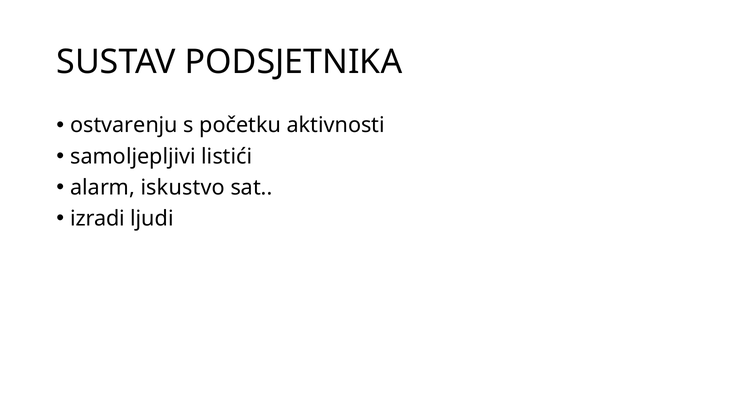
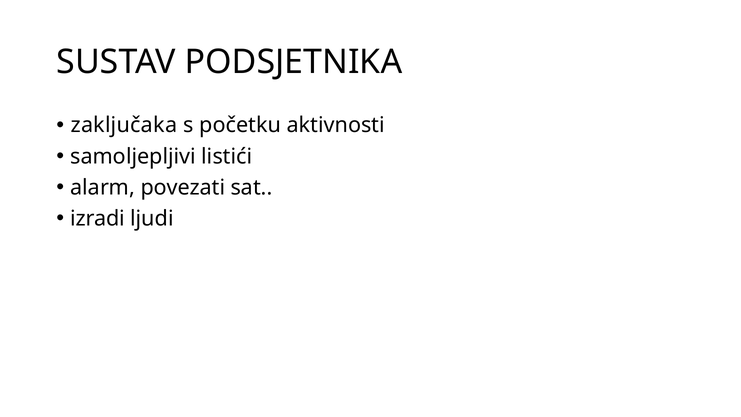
ostvarenju: ostvarenju -> zaključaka
iskustvo: iskustvo -> povezati
